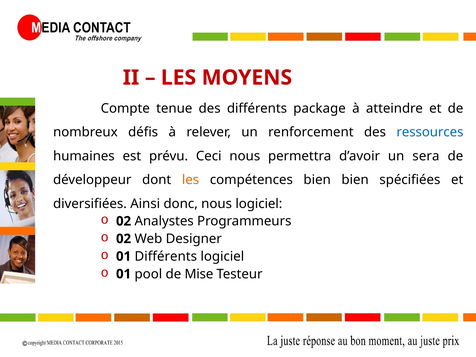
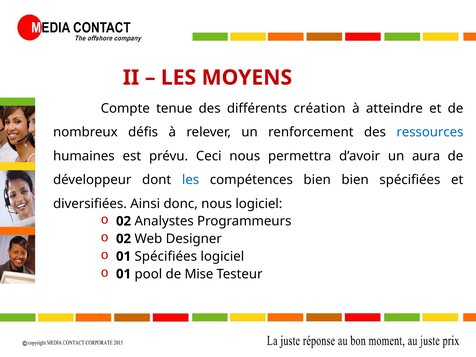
package: package -> création
sera: sera -> aura
les at (191, 180) colour: orange -> blue
01 Différents: Différents -> Spécifiées
